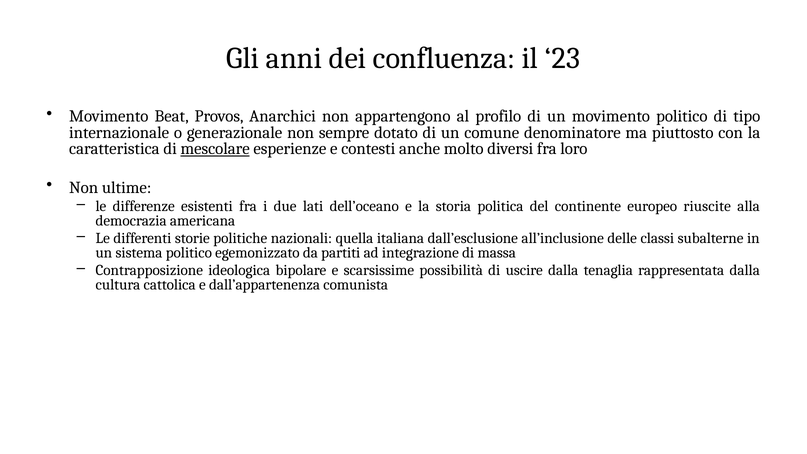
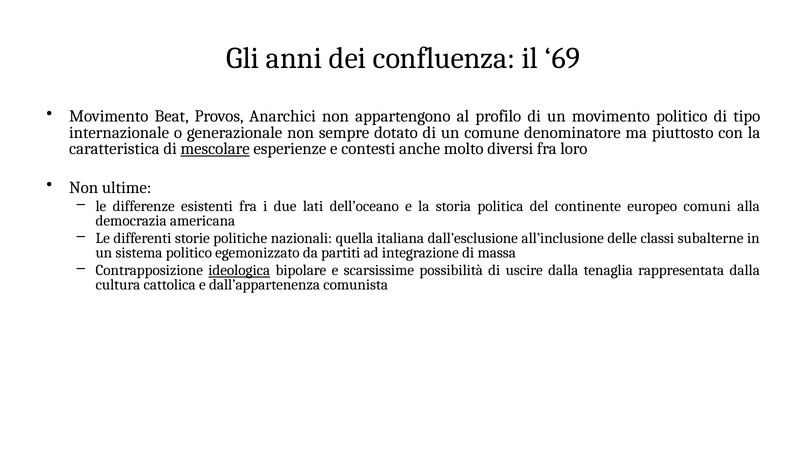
23: 23 -> 69
riuscite: riuscite -> comuni
ideologica underline: none -> present
